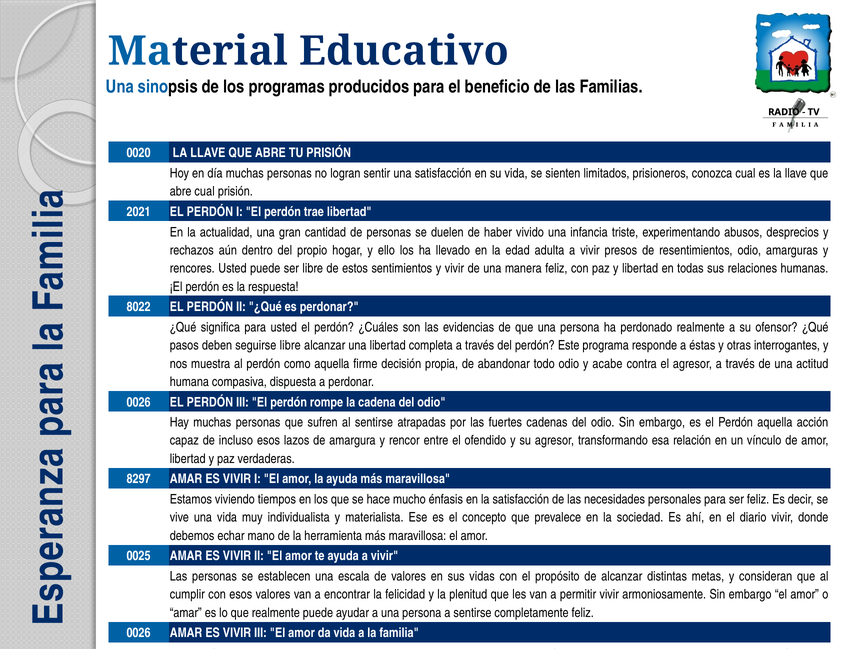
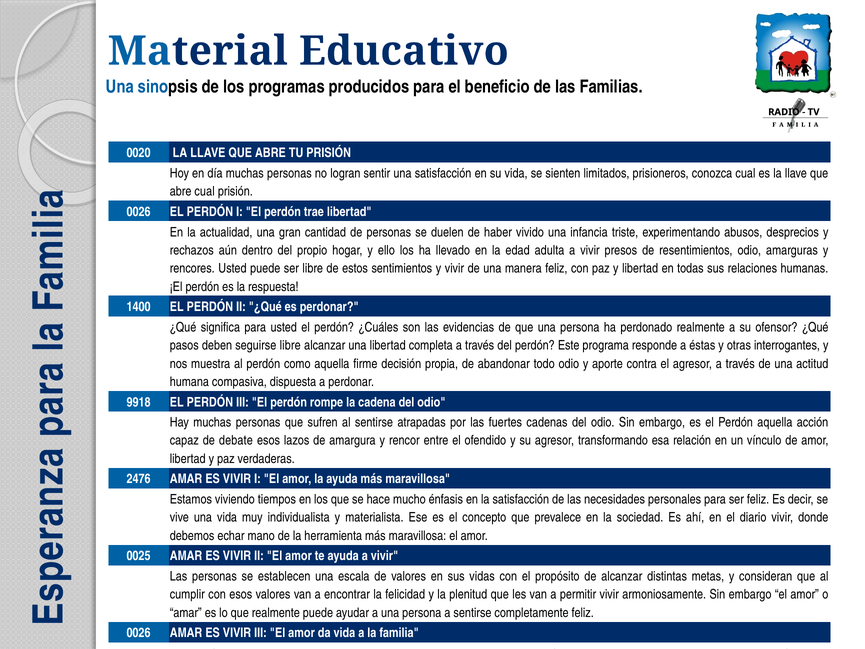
2021 at (139, 212): 2021 -> 0026
8022: 8022 -> 1400
acabe: acabe -> aporte
0026 at (139, 402): 0026 -> 9918
incluso: incluso -> debate
8297: 8297 -> 2476
